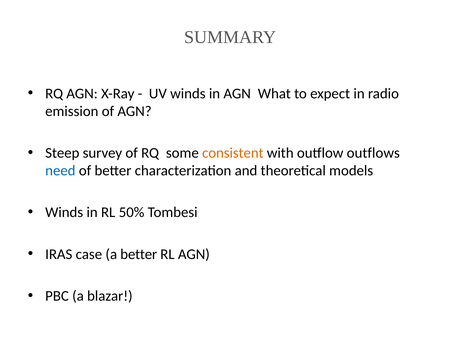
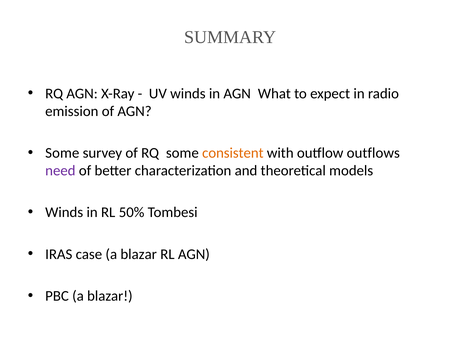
Steep at (62, 153): Steep -> Some
need colour: blue -> purple
case a better: better -> blazar
